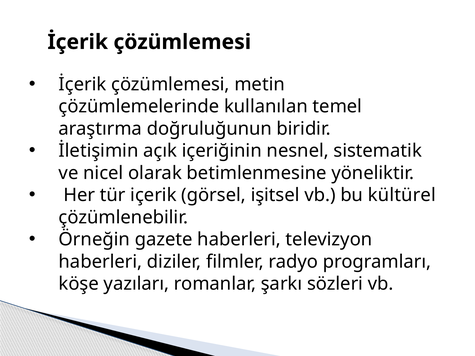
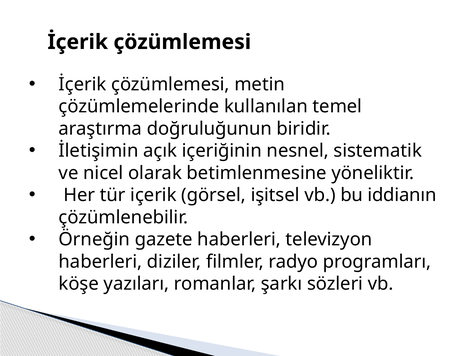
kültürel: kültürel -> iddianın
